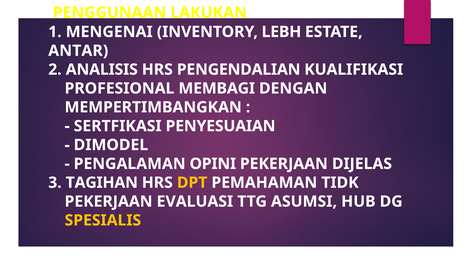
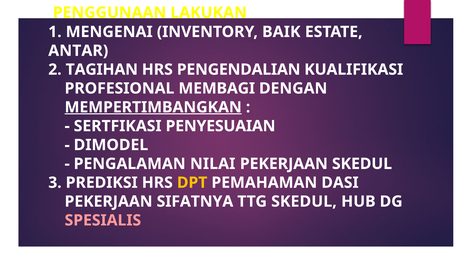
LEBH: LEBH -> BAIK
ANALISIS: ANALISIS -> TAGIHAN
MEMPERTIMBANGKAN underline: none -> present
OPINI: OPINI -> NILAI
PEKERJAAN DIJELAS: DIJELAS -> SKEDUL
TAGIHAN: TAGIHAN -> PREDIKSI
TIDK: TIDK -> DASI
EVALUASI: EVALUASI -> SIFATNYA
TTG ASUMSI: ASUMSI -> SKEDUL
SPESIALIS colour: yellow -> pink
